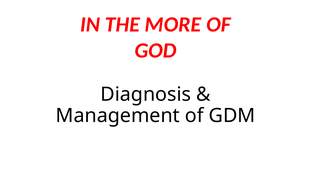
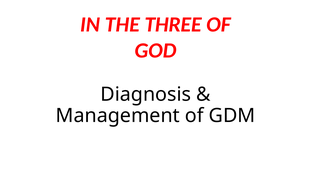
MORE: MORE -> THREE
